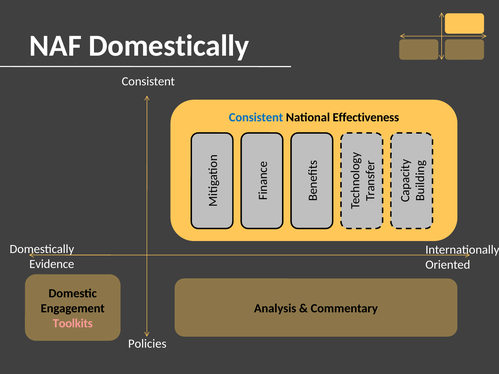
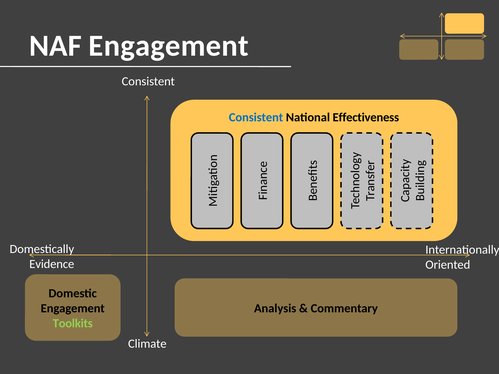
NAF Domestically: Domestically -> Engagement
Toolkits colour: pink -> light green
Policies: Policies -> Climate
